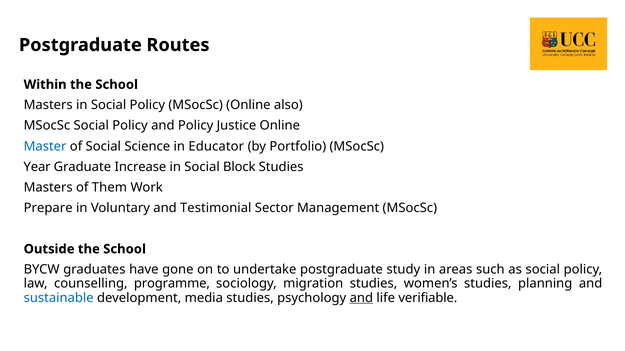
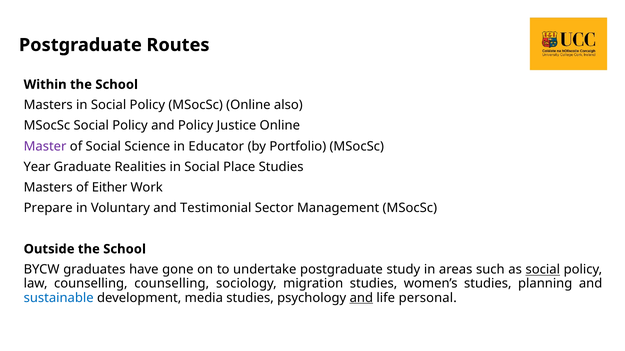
Master colour: blue -> purple
Increase: Increase -> Realities
Block: Block -> Place
Them: Them -> Either
social at (543, 270) underline: none -> present
counselling programme: programme -> counselling
verifiable: verifiable -> personal
